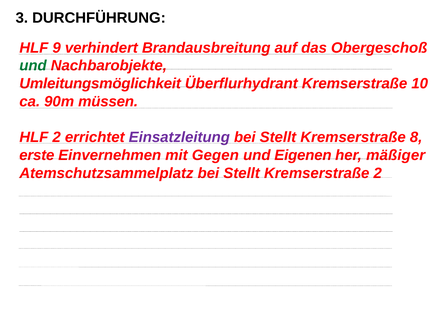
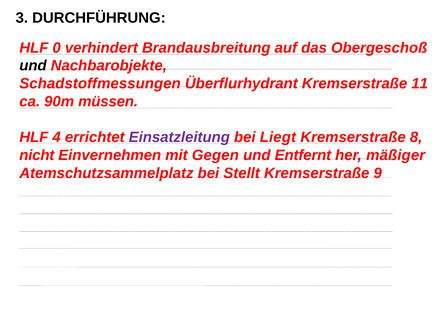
9: 9 -> 0
und at (33, 66) colour: green -> black
Umleitungsmöglichkeit: Umleitungsmöglichkeit -> Schadstoffmessungen
10: 10 -> 11
HLF 2: 2 -> 4
Stellt at (278, 137): Stellt -> Liegt
erste: erste -> nicht
Eigenen: Eigenen -> Entfernt
Kremserstraße 2: 2 -> 9
